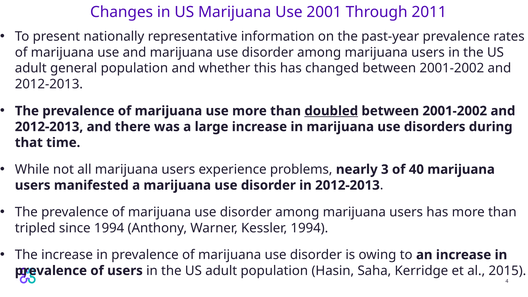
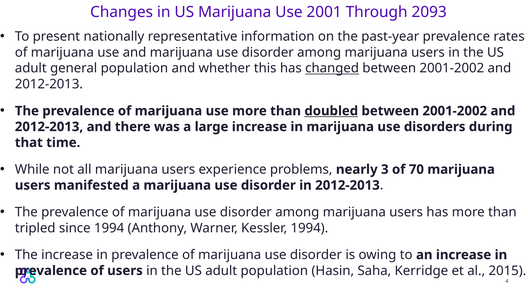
2011: 2011 -> 2093
changed underline: none -> present
40: 40 -> 70
